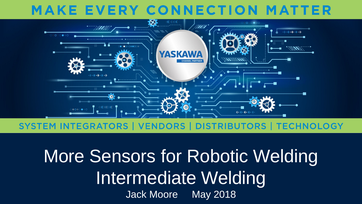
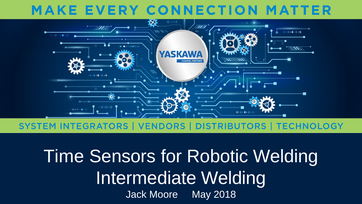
More: More -> Time
